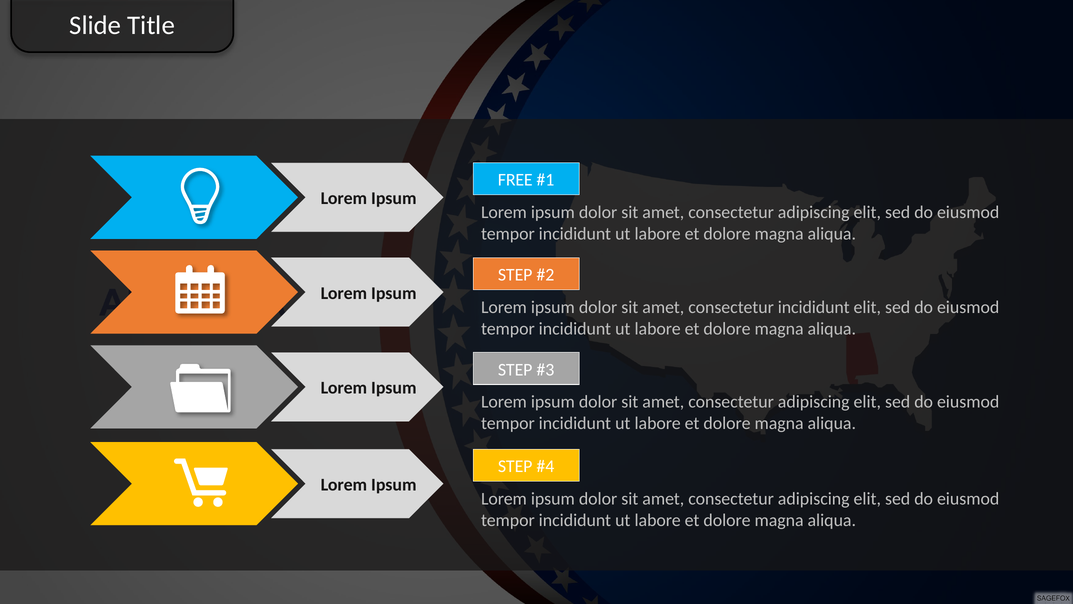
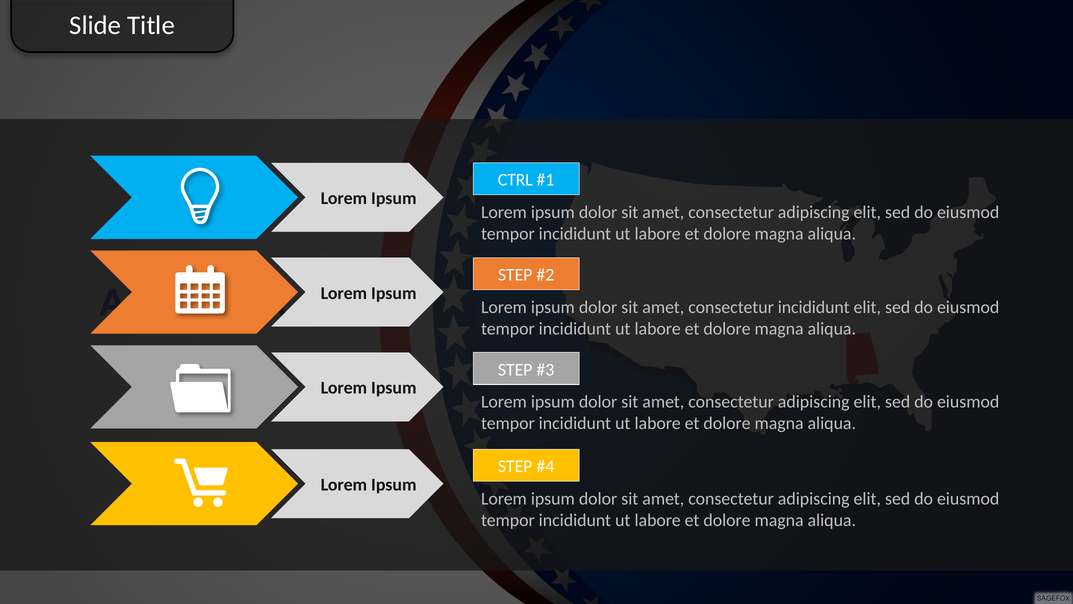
FREE: FREE -> CTRL
